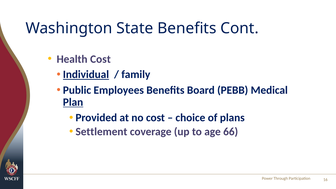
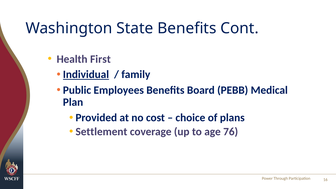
Health Cost: Cost -> First
Plan underline: present -> none
66: 66 -> 76
